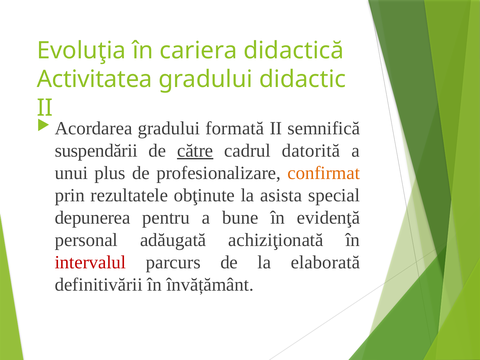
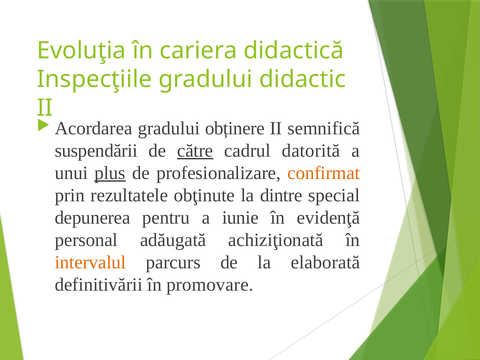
Activitatea: Activitatea -> Inspecţiile
formată: formată -> obținere
plus underline: none -> present
asista: asista -> dintre
bune: bune -> iunie
intervalul colour: red -> orange
învățământ: învățământ -> promovare
